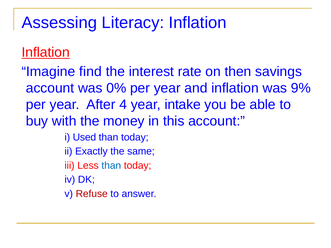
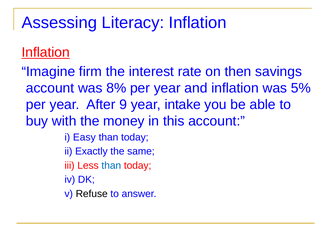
find: find -> firm
0%: 0% -> 8%
9%: 9% -> 5%
4: 4 -> 9
Used: Used -> Easy
Refuse colour: red -> black
